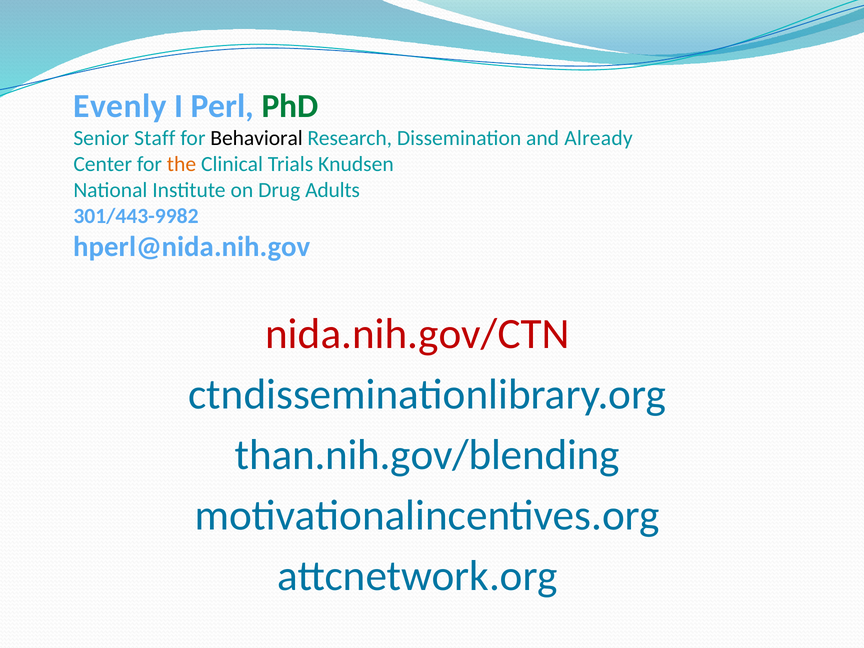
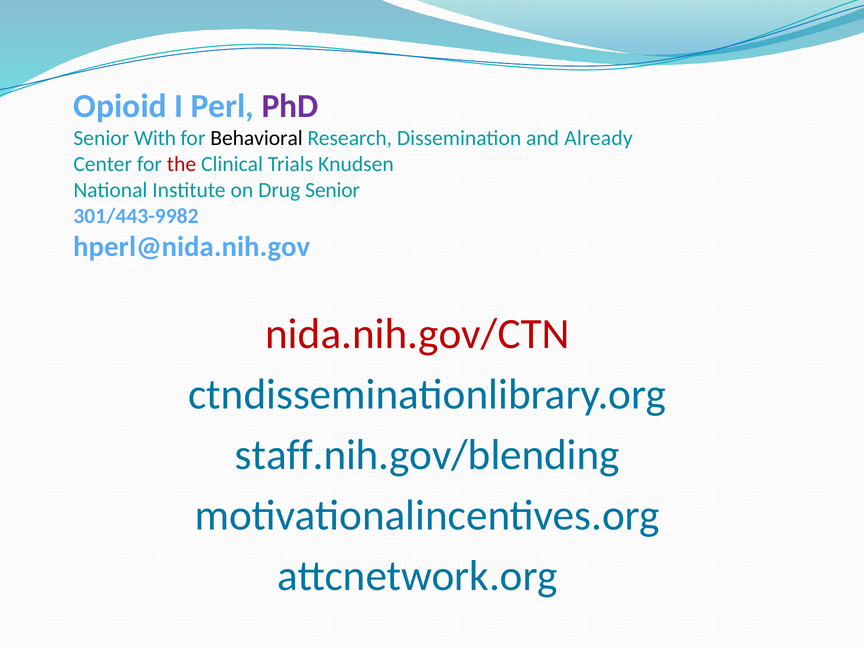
Evenly: Evenly -> Opioid
PhD colour: green -> purple
Staff: Staff -> With
the colour: orange -> red
Drug Adults: Adults -> Senior
than.nih.gov/blending: than.nih.gov/blending -> staff.nih.gov/blending
